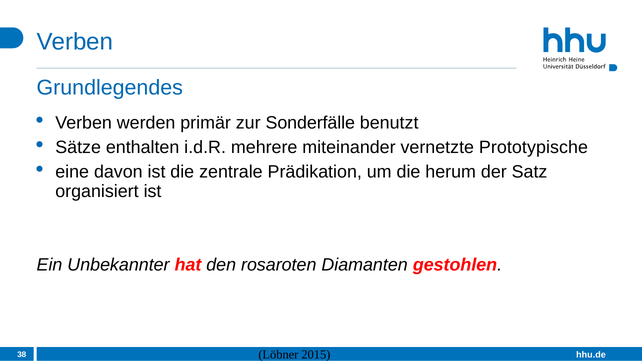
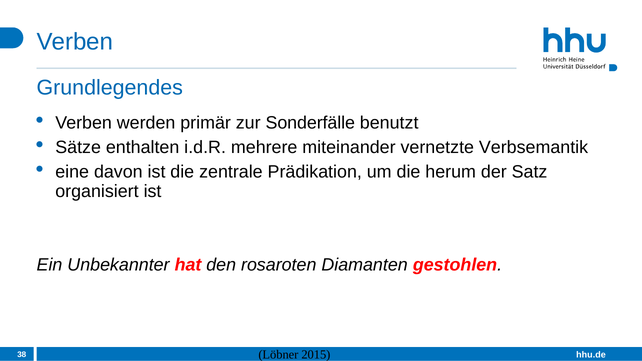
Prototypische: Prototypische -> Verbsemantik
